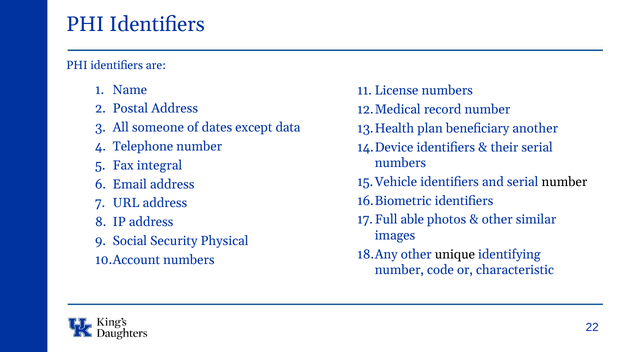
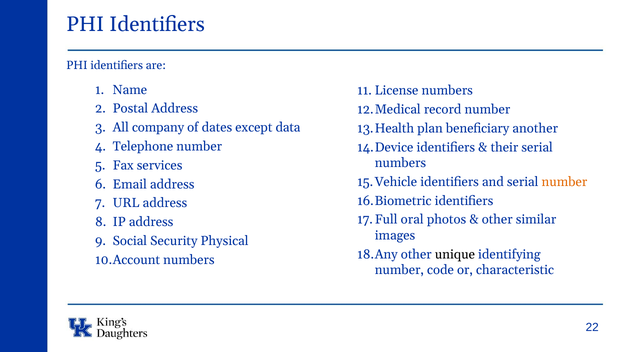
someone: someone -> company
integral: integral -> services
number at (564, 182) colour: black -> orange
able: able -> oral
